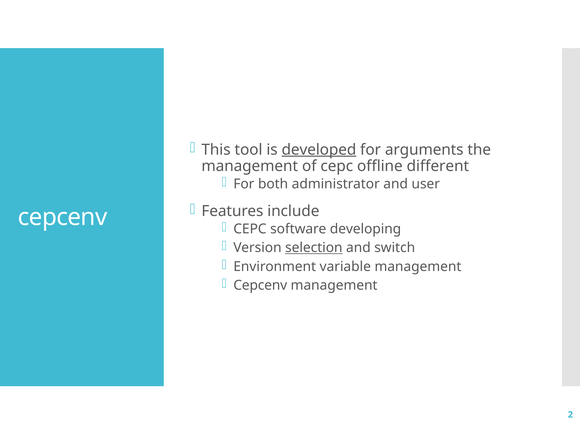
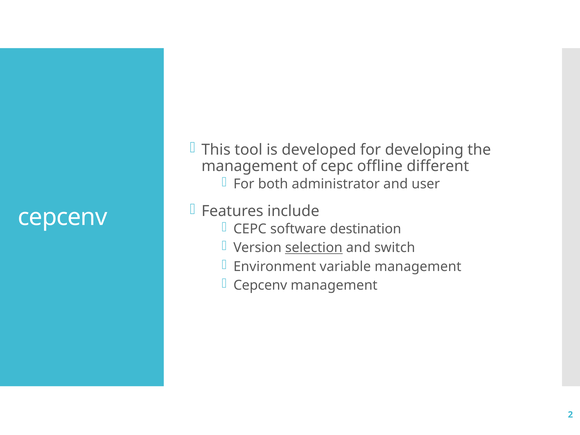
developed underline: present -> none
arguments: arguments -> developing
developing: developing -> destination
